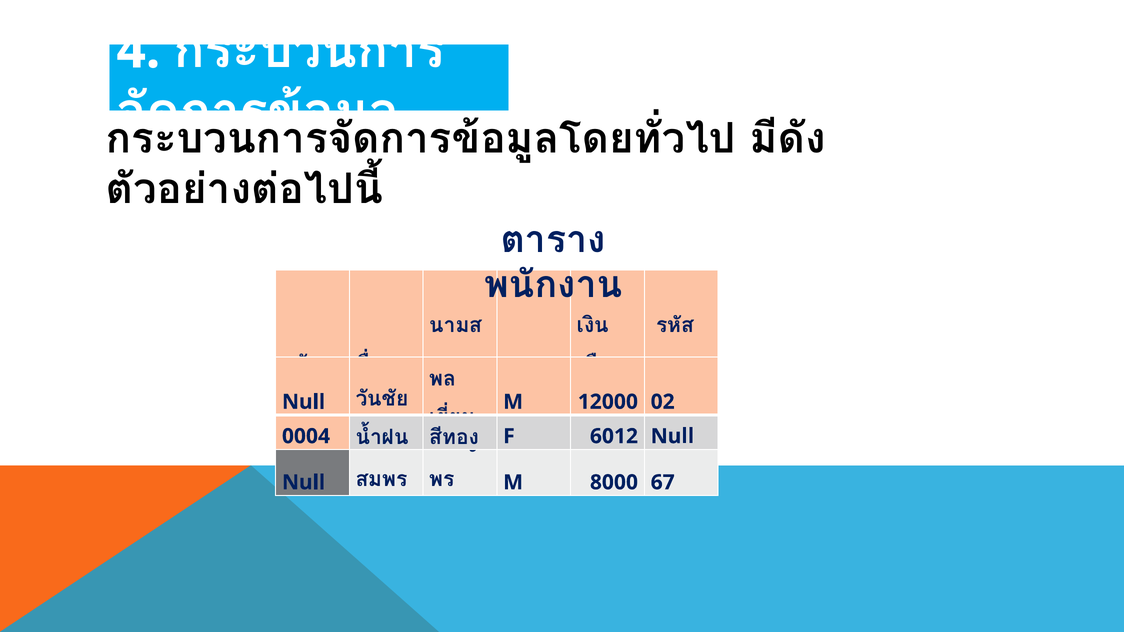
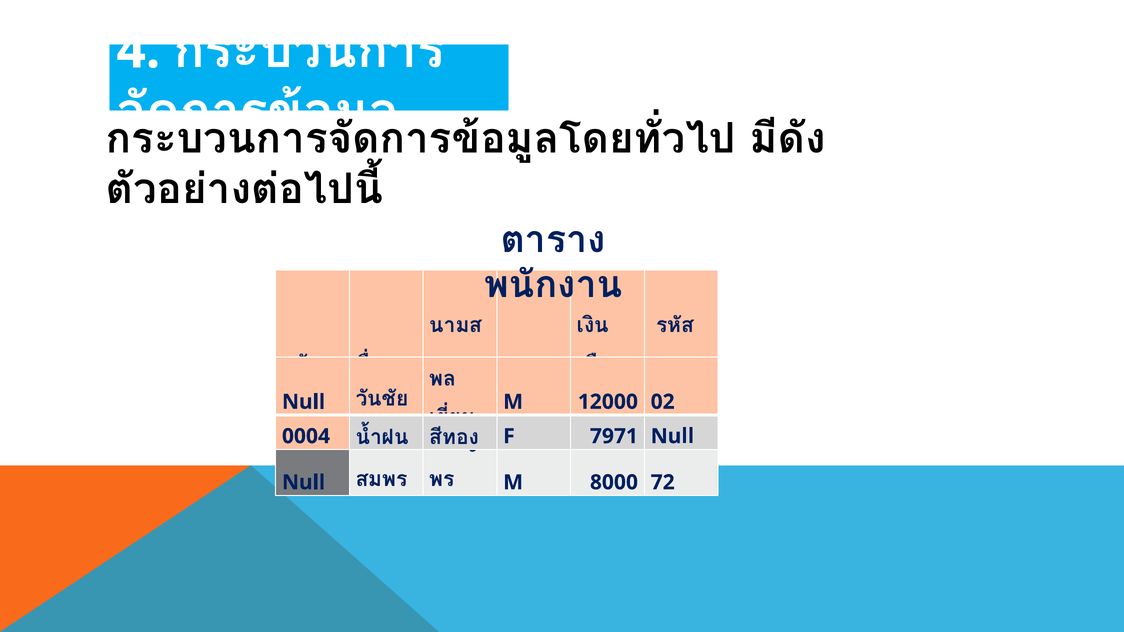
6012: 6012 -> 7971
67: 67 -> 72
